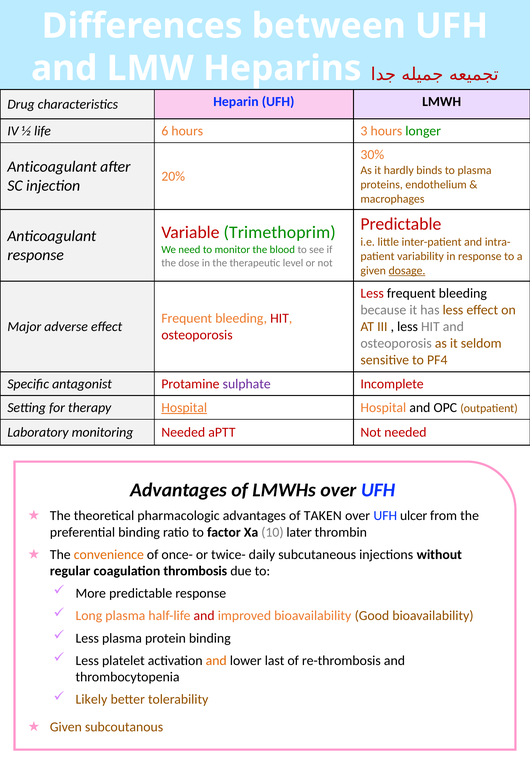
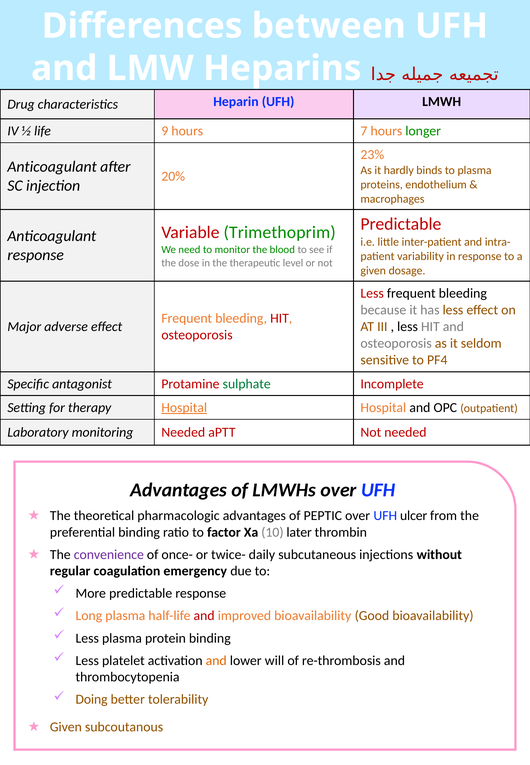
6: 6 -> 9
3: 3 -> 7
30%: 30% -> 23%
dosage underline: present -> none
sulphate colour: purple -> green
TAKEN: TAKEN -> PEPTIC
convenience colour: orange -> purple
thrombosis: thrombosis -> emergency
last: last -> will
Likely: Likely -> Doing
